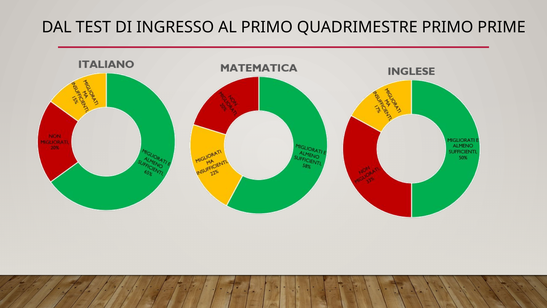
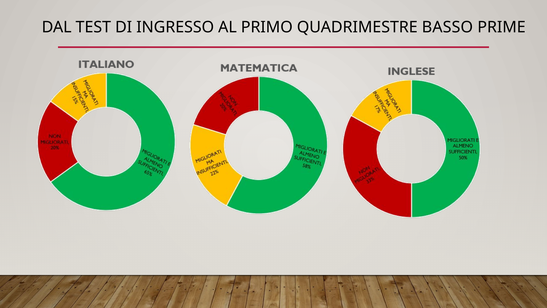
QUADRIMESTRE PRIMO: PRIMO -> BASSO
